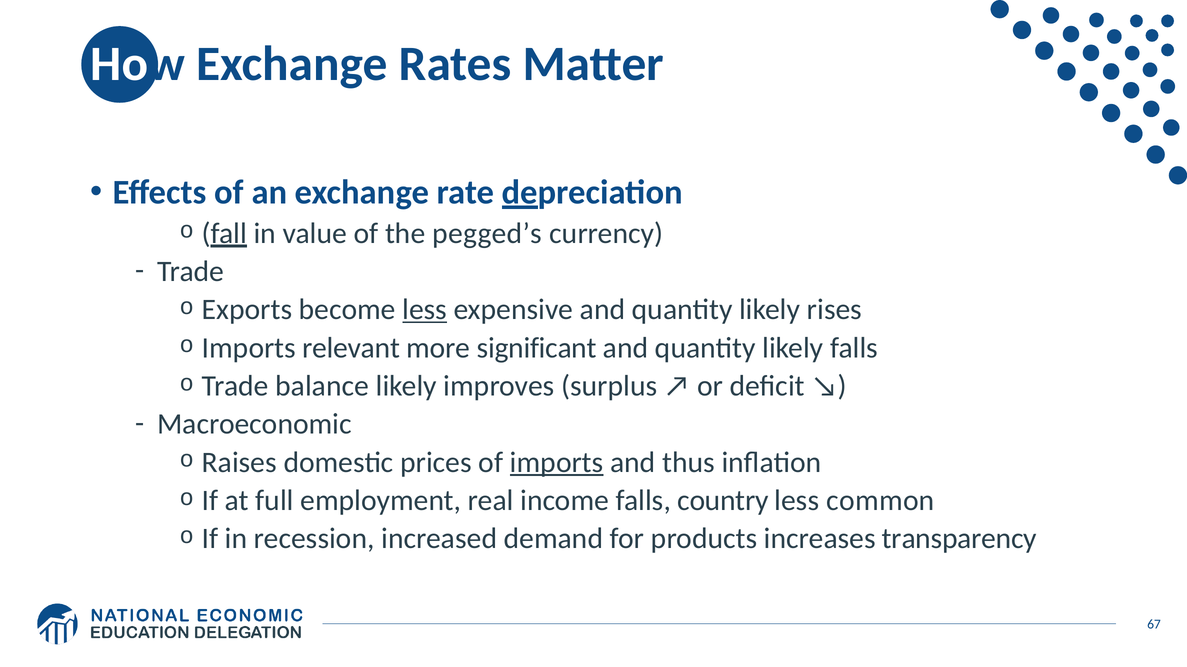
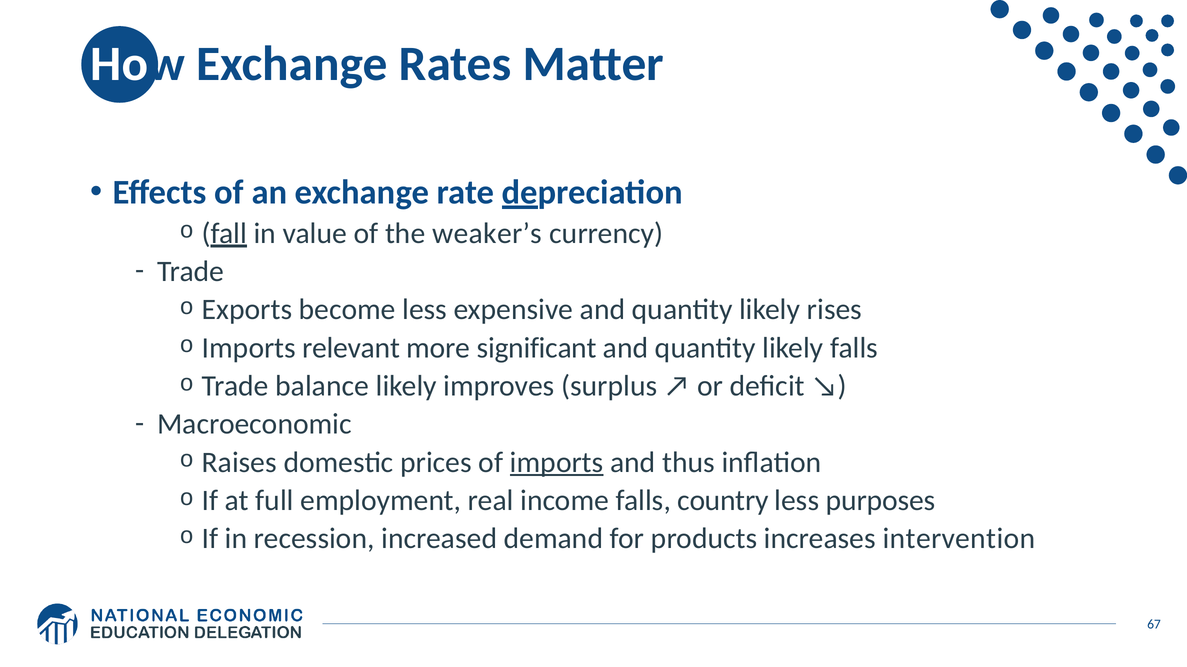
pegged’s: pegged’s -> weaker’s
less at (425, 310) underline: present -> none
common: common -> purposes
transparency: transparency -> intervention
